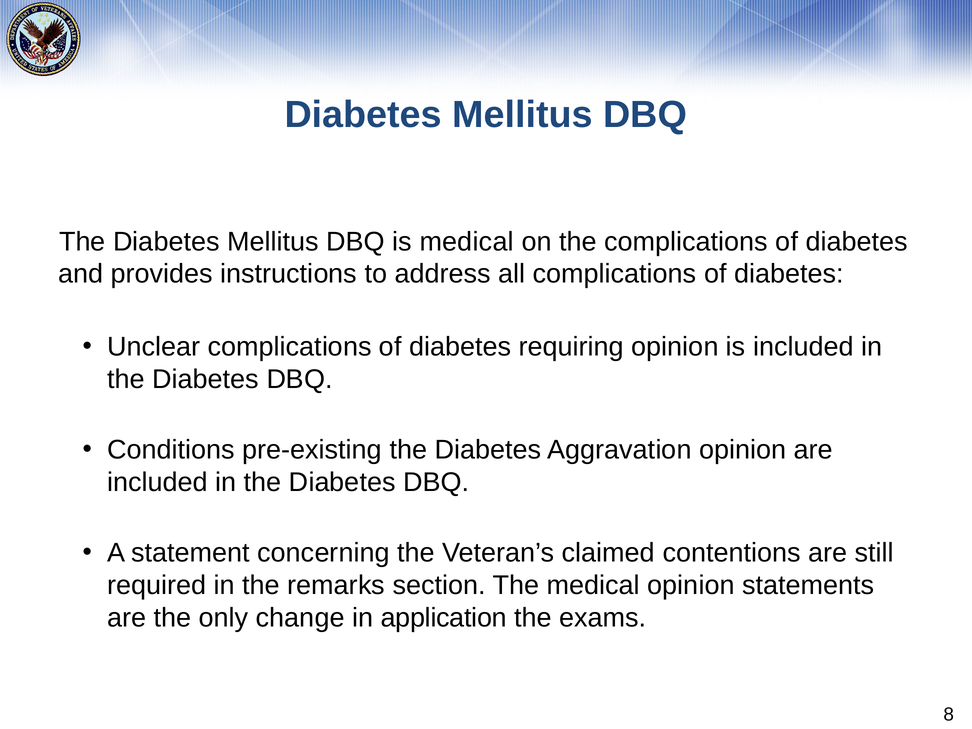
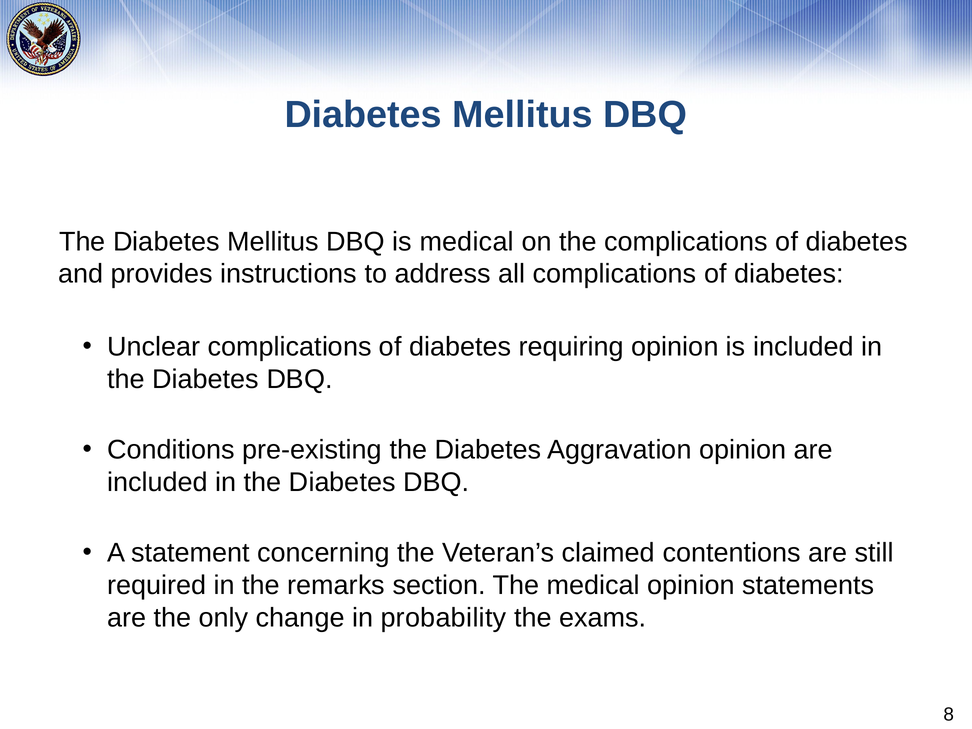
application: application -> probability
